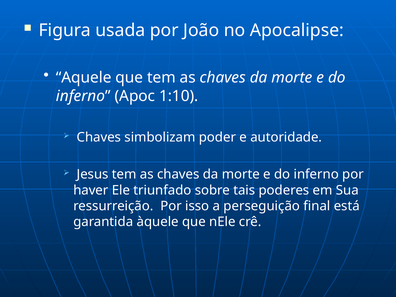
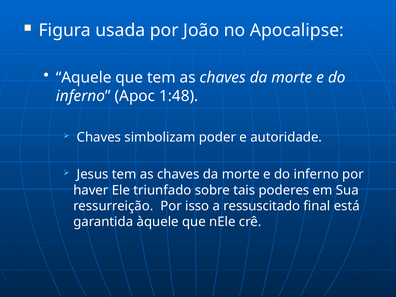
1:10: 1:10 -> 1:48
perseguição: perseguição -> ressuscitado
